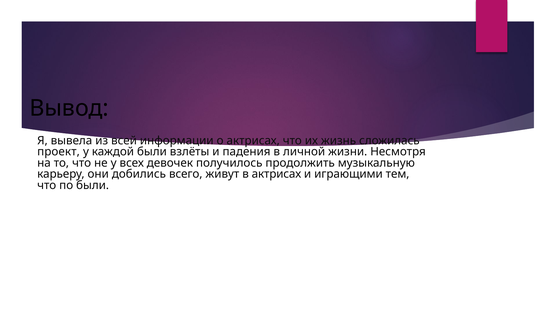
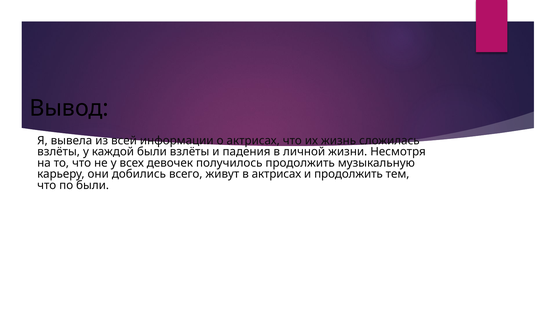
проект at (59, 152): проект -> взлёты
и играющими: играющими -> продолжить
